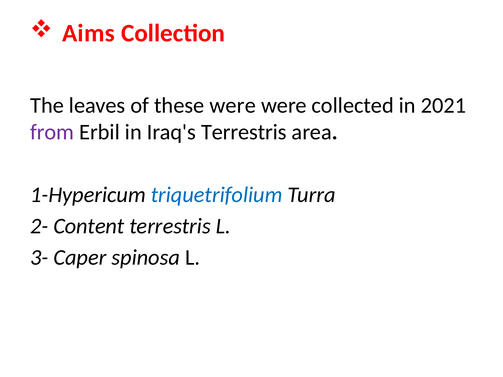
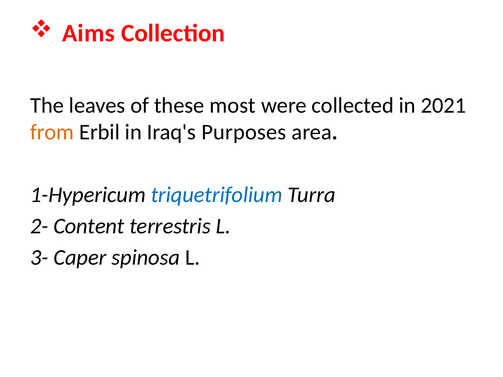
these were: were -> most
from colour: purple -> orange
Iraq's Terrestris: Terrestris -> Purposes
